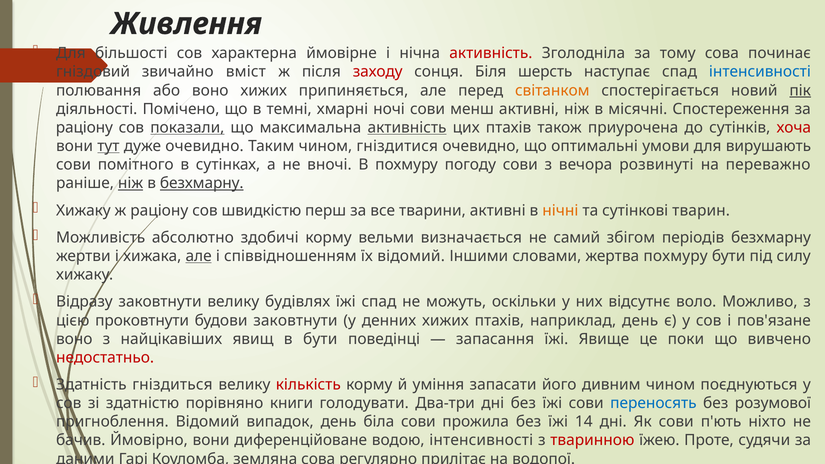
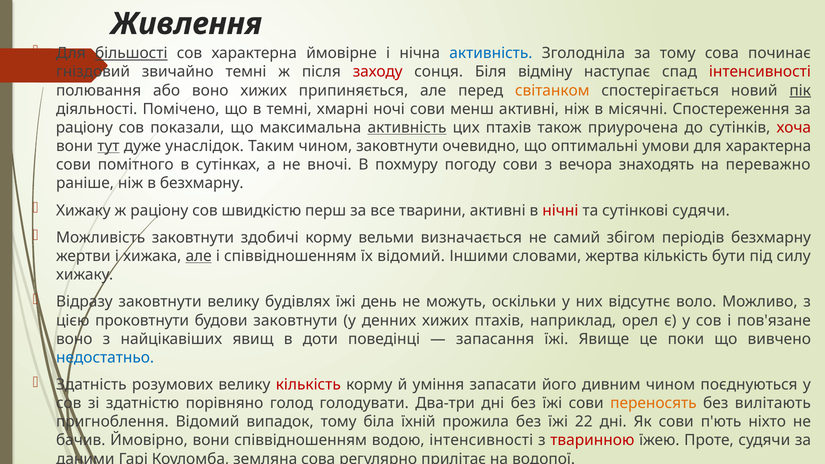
більшості underline: none -> present
активність at (491, 53) colour: red -> blue
звичайно вміст: вміст -> темні
шерсть: шерсть -> відміну
інтенсивності at (760, 72) colour: blue -> red
показали underline: present -> none
дуже очевидно: очевидно -> унаслідок
чином гніздитися: гніздитися -> заковтнути
для вирушають: вирушають -> характерна
розвинуті: розвинуті -> знаходять
ніж at (131, 183) underline: present -> none
безхмарну at (202, 183) underline: present -> none
нічні colour: orange -> red
сутінкові тварин: тварин -> судячи
Можливість абсолютно: абсолютно -> заковтнути
жертва похмуру: похмуру -> кількість
їжі спад: спад -> день
наприклад день: день -> орел
в бути: бути -> доти
недостатньо colour: red -> blue
гніздиться: гніздиться -> розумових
книги: книги -> голод
переносять colour: blue -> orange
розумової: розумової -> вилітають
випадок день: день -> тому
біла сови: сови -> їхній
14: 14 -> 22
вони диференційоване: диференційоване -> співвідношенням
